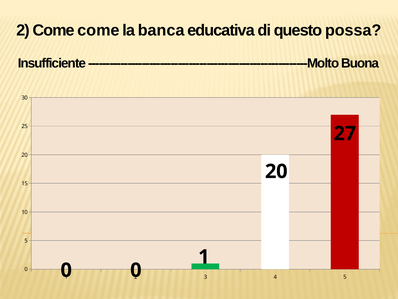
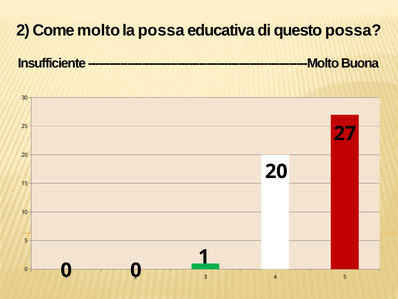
Come come: come -> molto
la banca: banca -> possa
